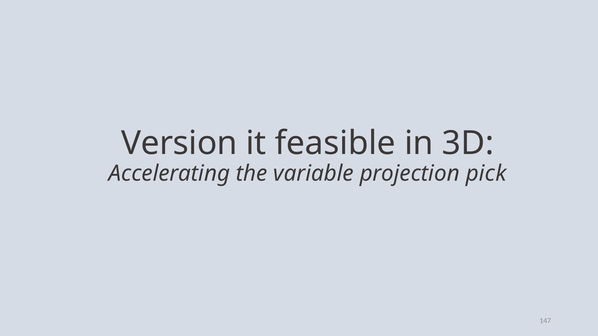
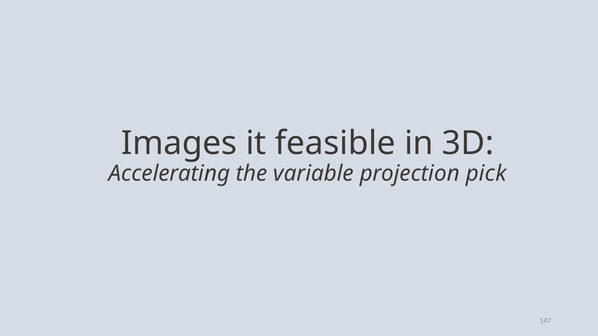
Version: Version -> Images
